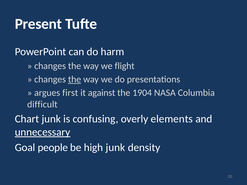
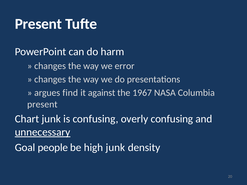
flight: flight -> error
the at (75, 79) underline: present -> none
first: first -> find
1904: 1904 -> 1967
difficult at (42, 104): difficult -> present
overly elements: elements -> confusing
